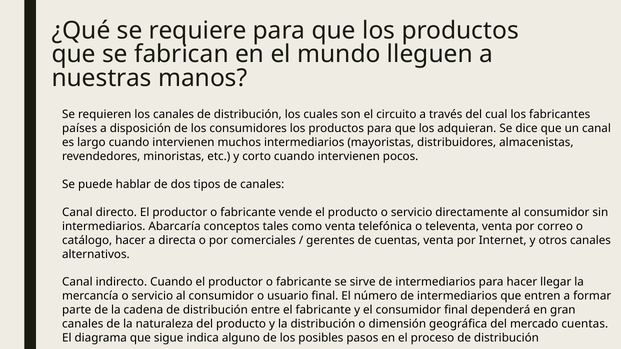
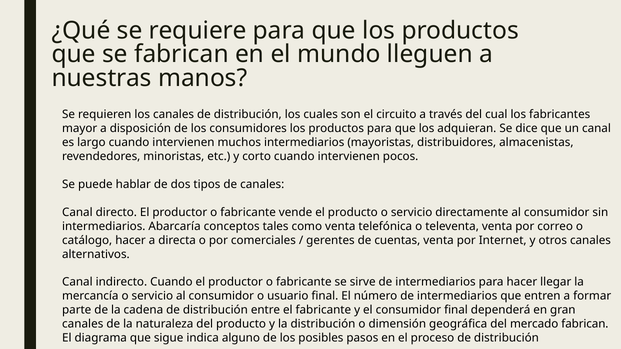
países: países -> mayor
mercado cuentas: cuentas -> fabrican
